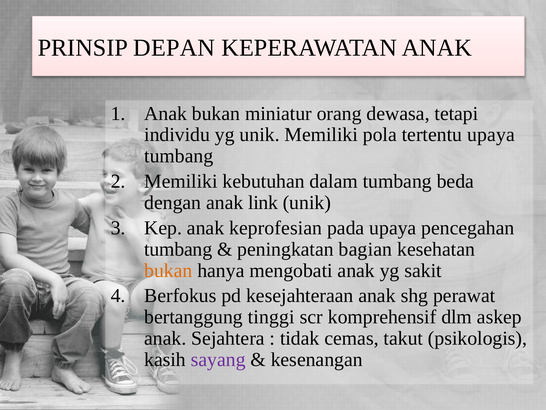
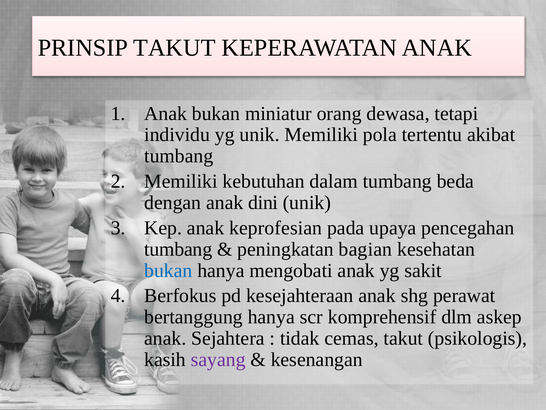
PRINSIP DEPAN: DEPAN -> TAKUT
tertentu upaya: upaya -> akibat
link: link -> dini
bukan at (168, 270) colour: orange -> blue
bertanggung tinggi: tinggi -> hanya
